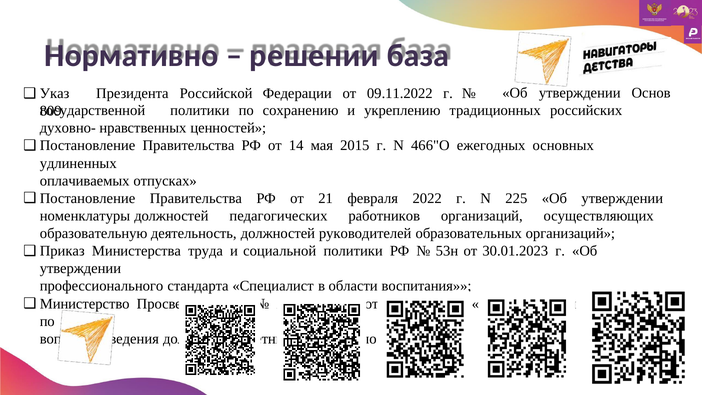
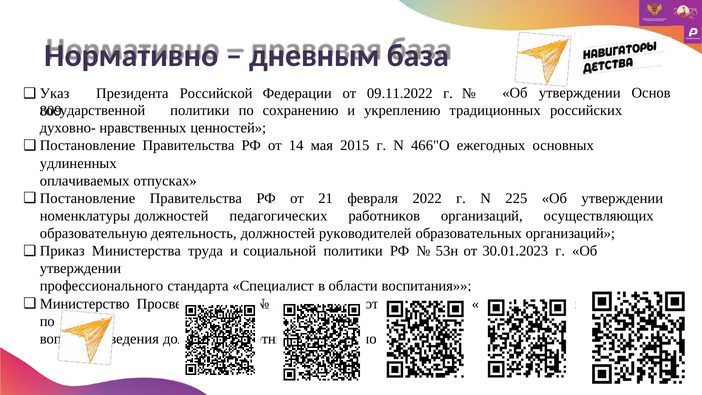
решении: решении -> дневным
